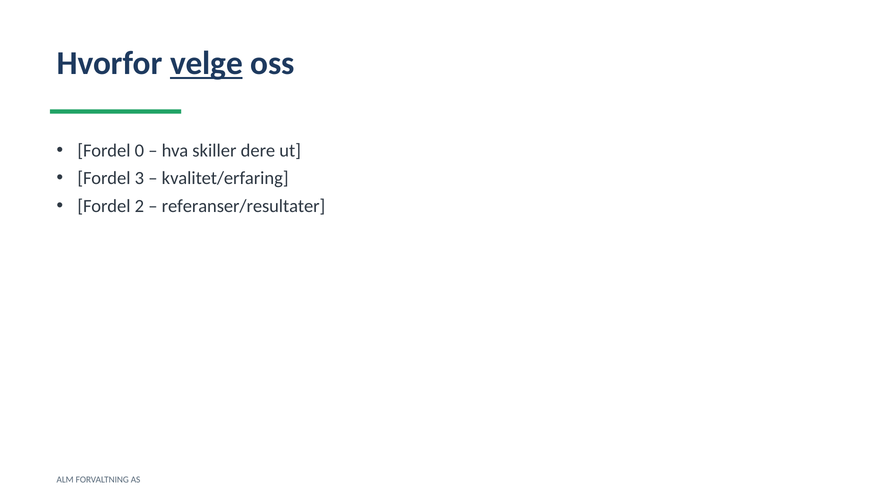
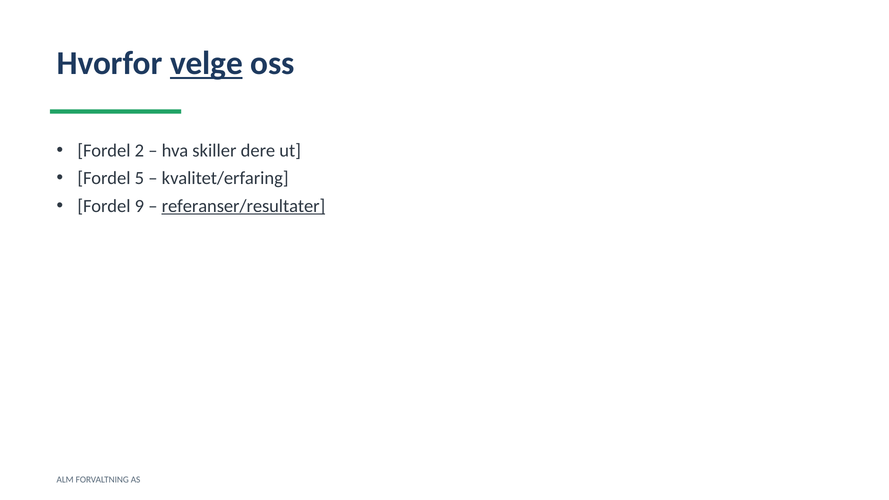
0: 0 -> 2
3: 3 -> 5
2: 2 -> 9
referanser/resultater underline: none -> present
